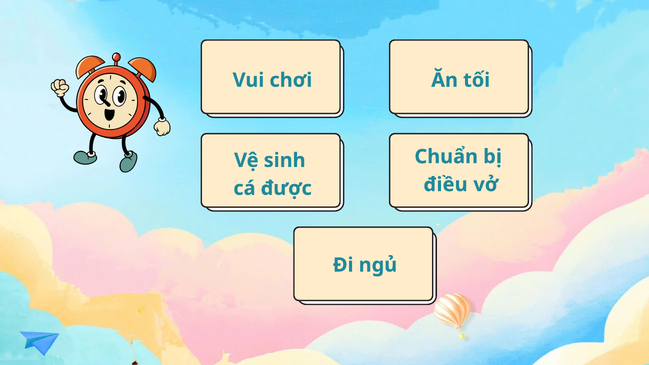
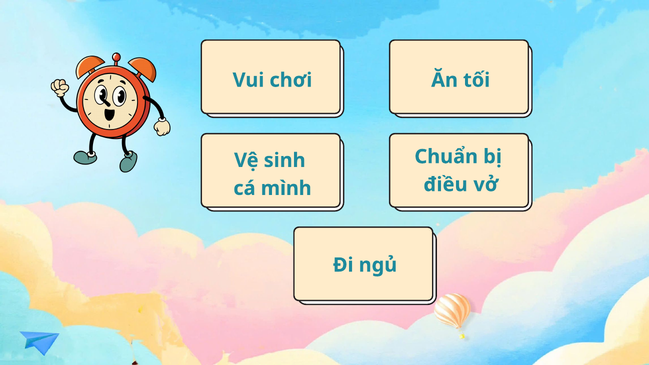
được: được -> mình
